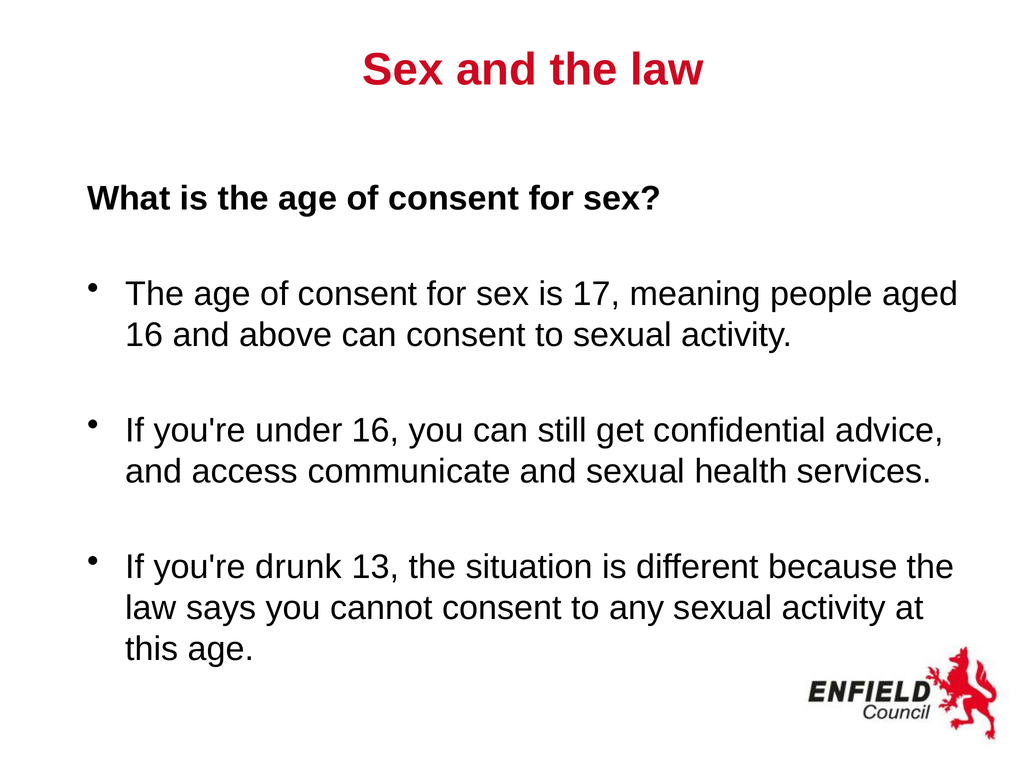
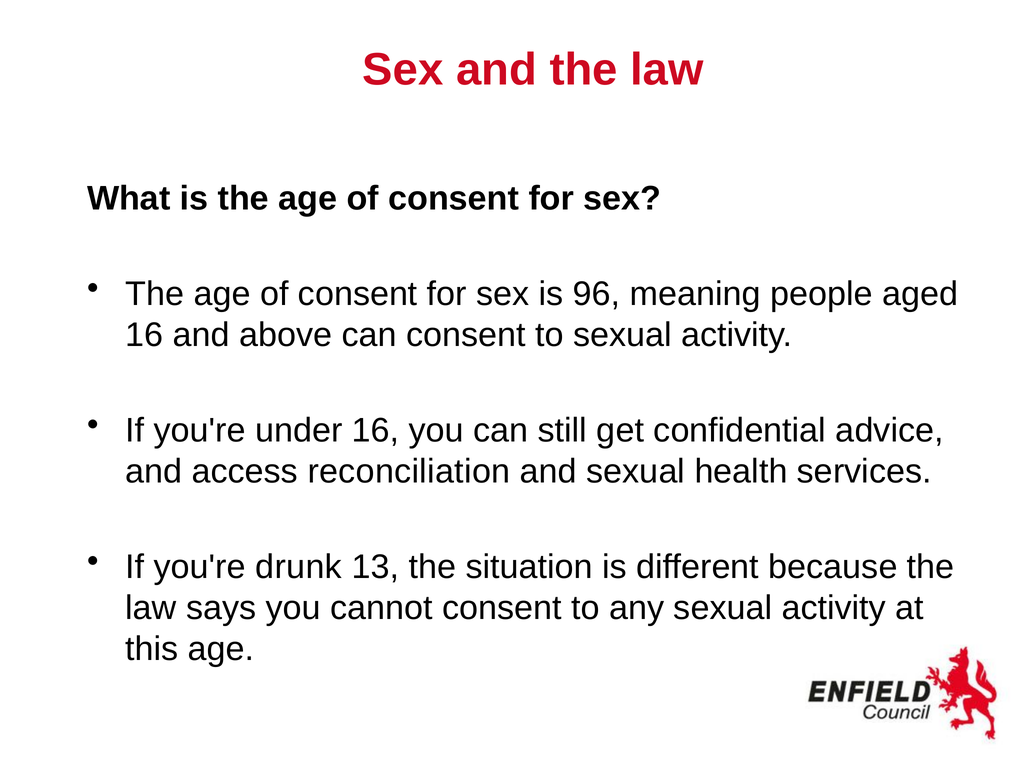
17: 17 -> 96
communicate: communicate -> reconciliation
